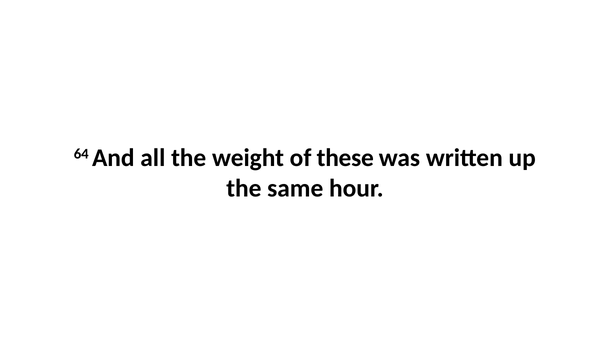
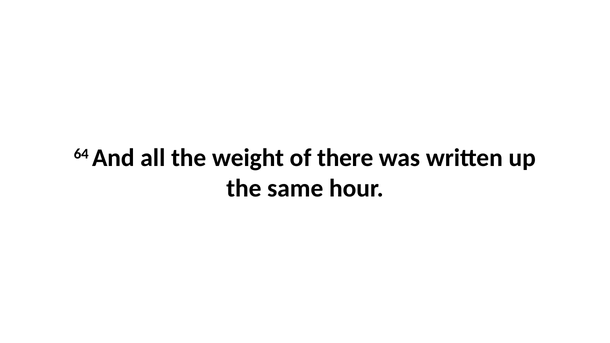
these: these -> there
